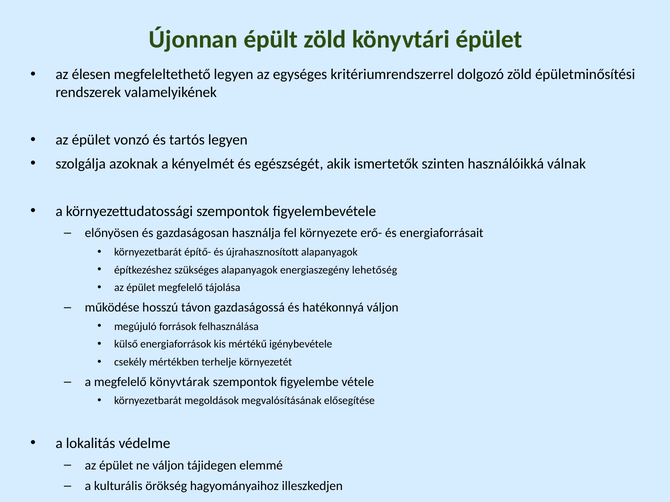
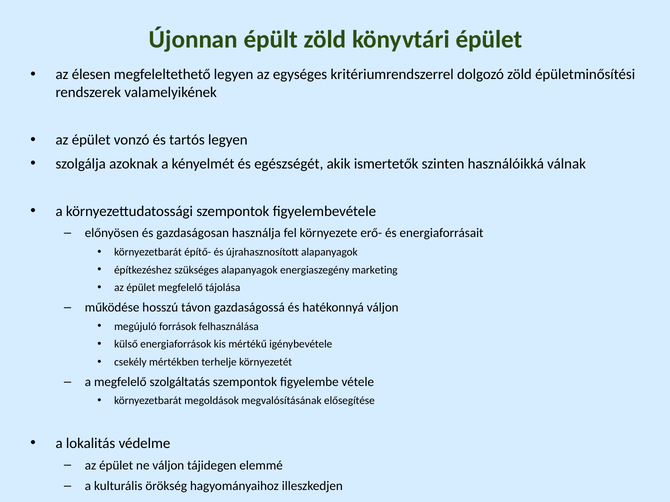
lehetőség: lehetőség -> marketing
könyvtárak: könyvtárak -> szolgáltatás
